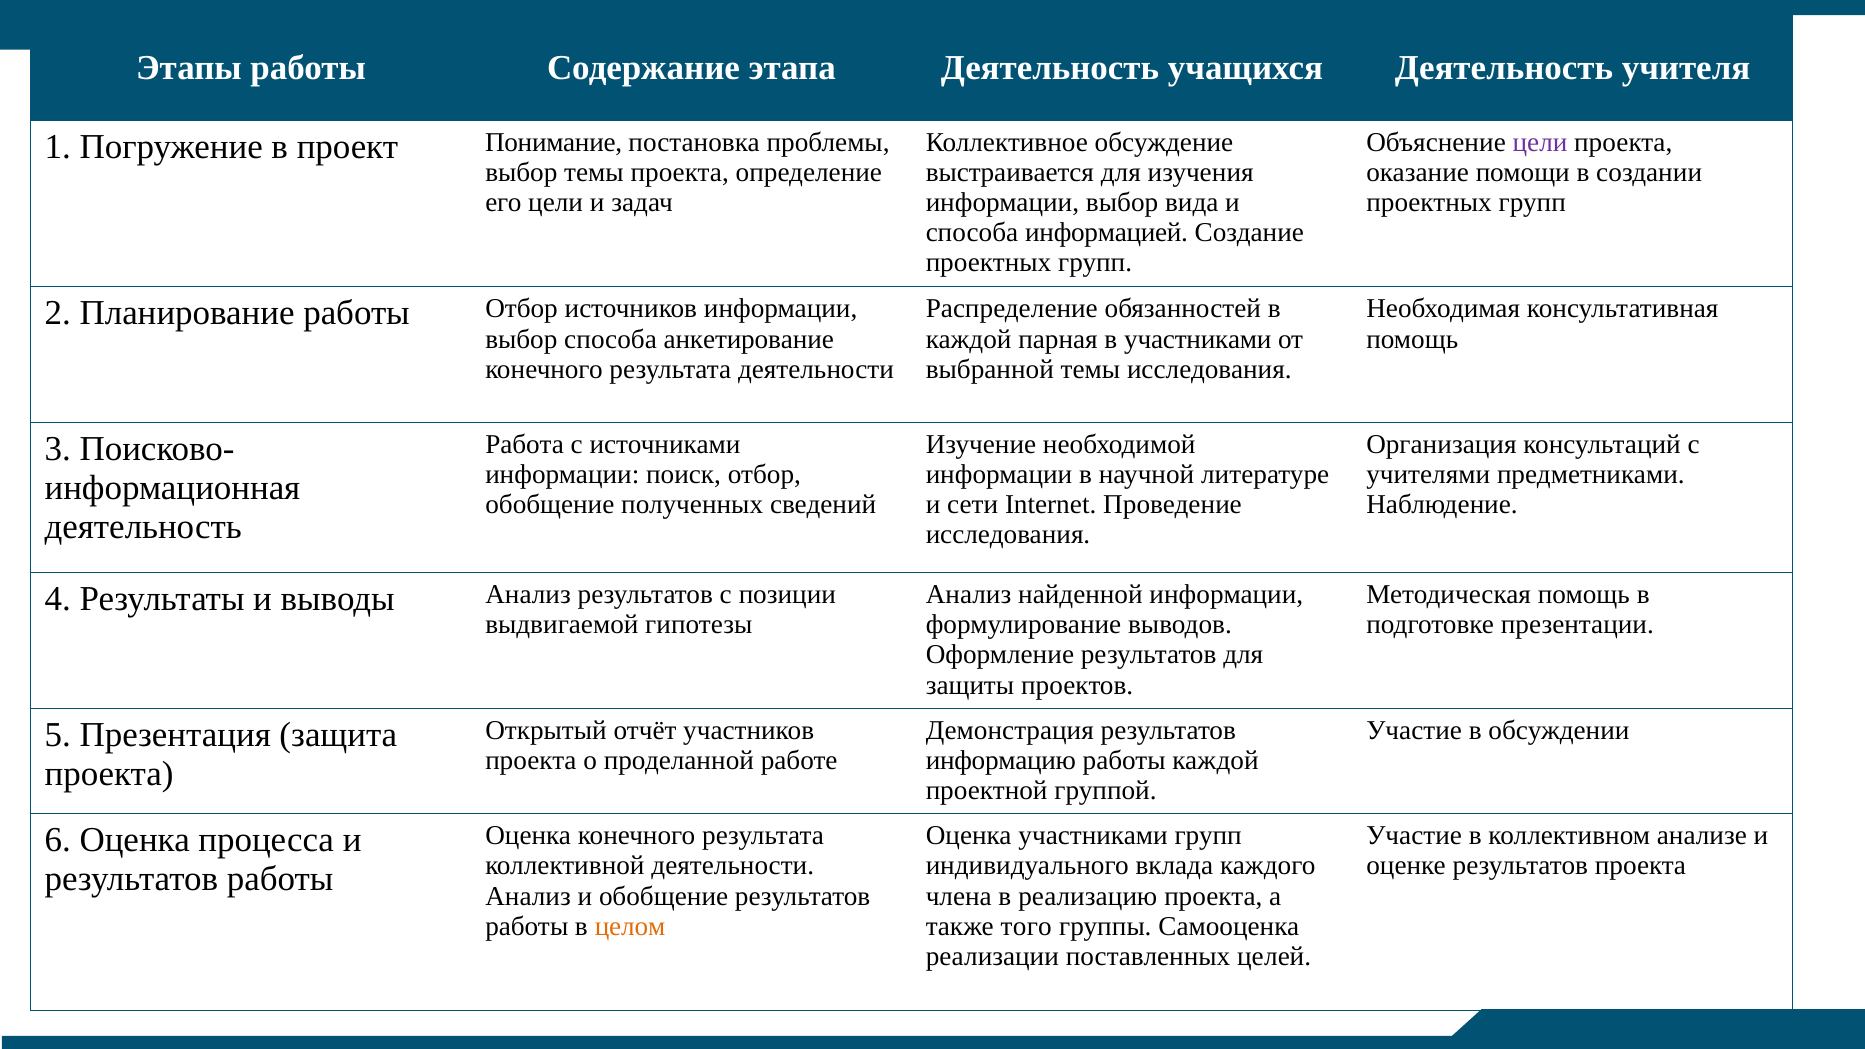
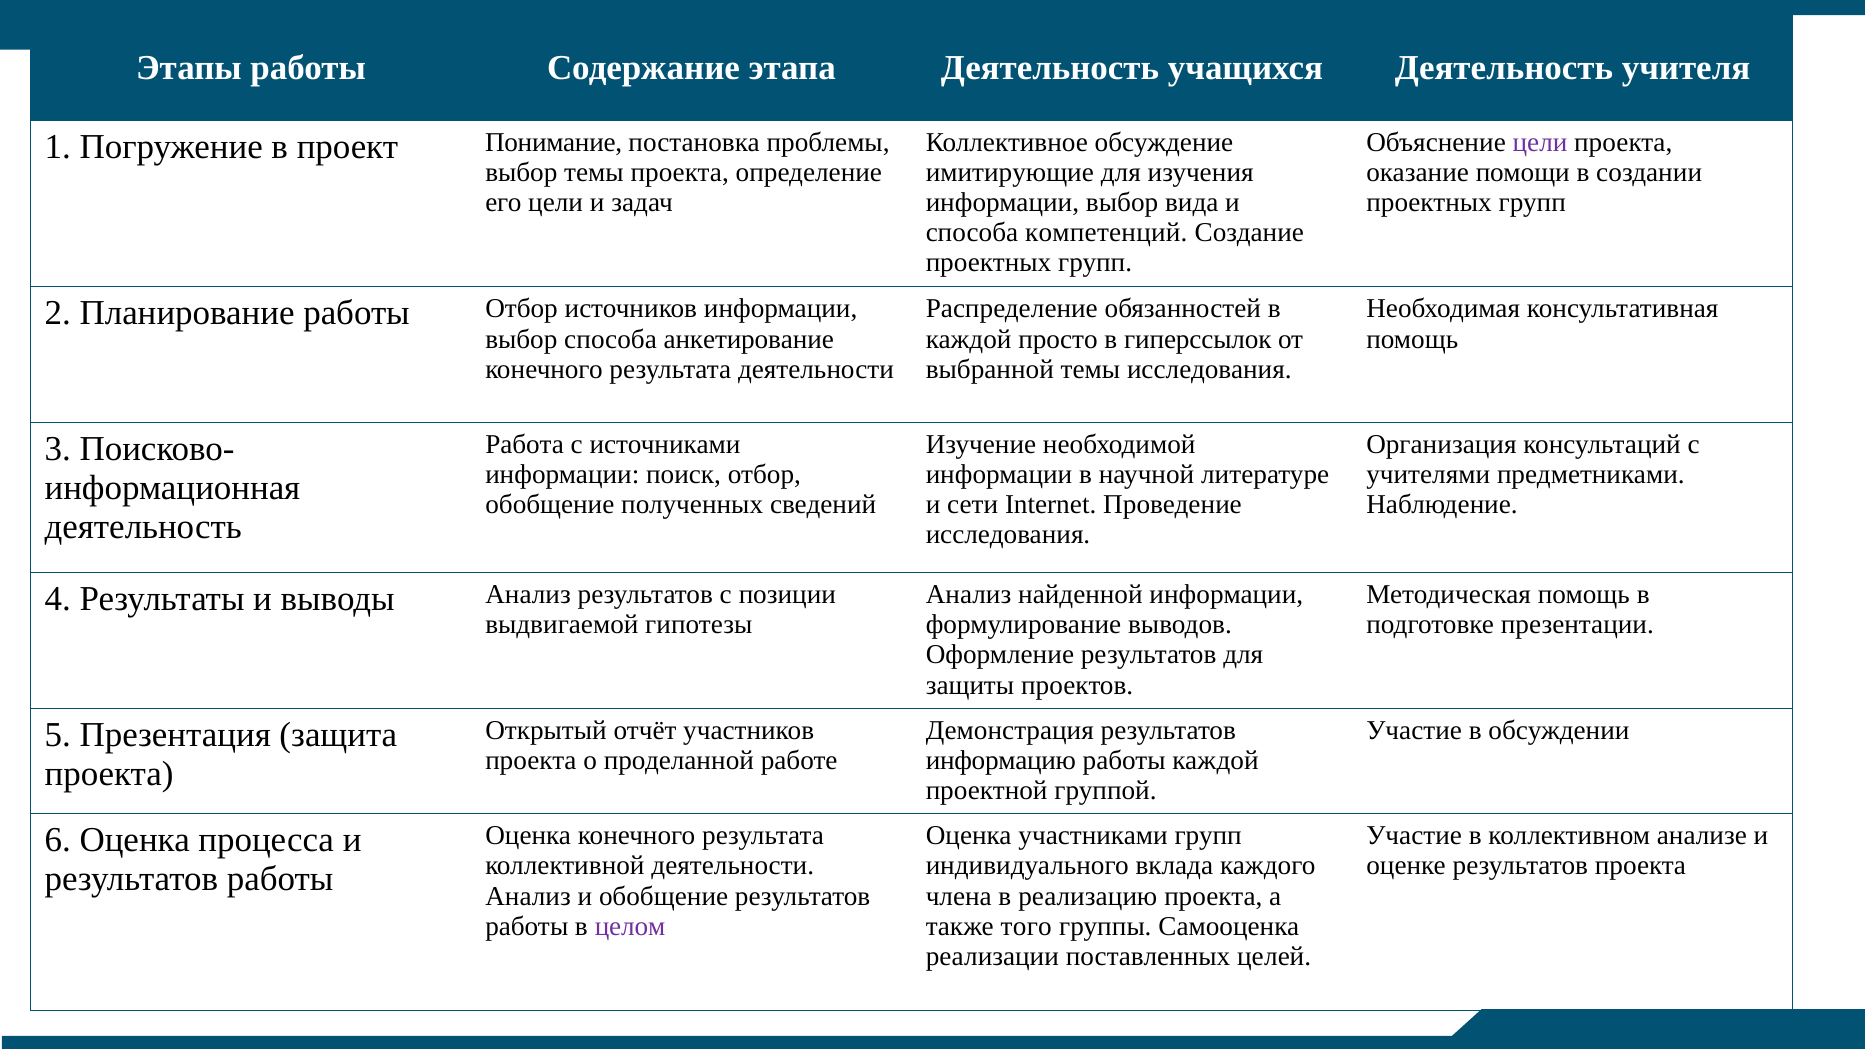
выстраивается: выстраивается -> имитирующие
информацией: информацией -> компетенций
парная: парная -> просто
в участниками: участниками -> гиперссылок
целом colour: orange -> purple
